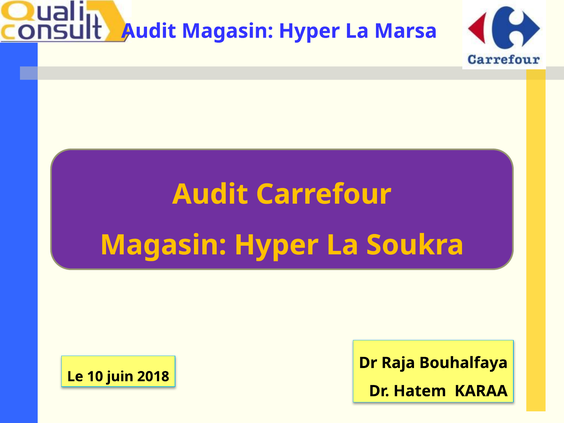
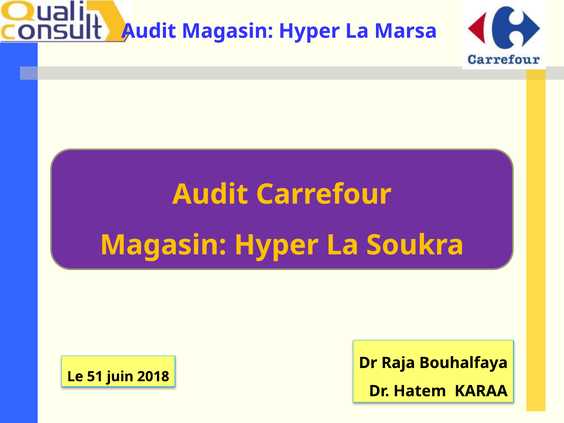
10: 10 -> 51
